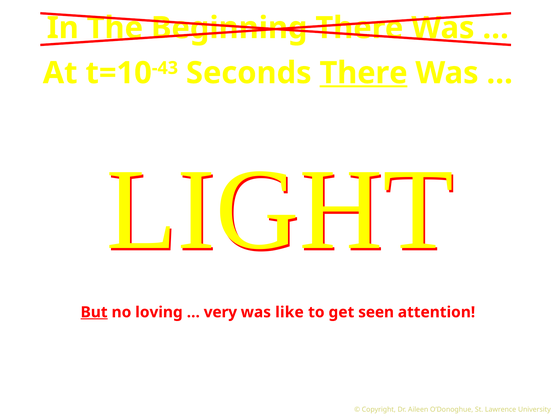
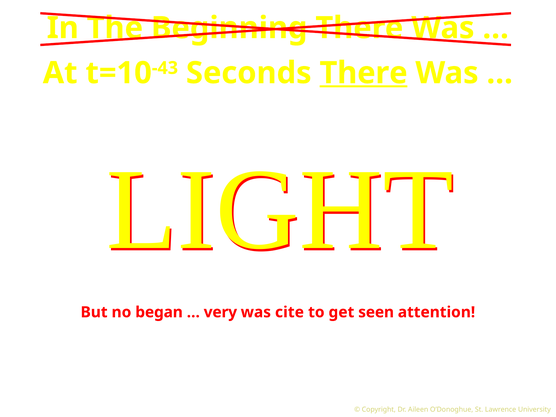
But underline: present -> none
loving: loving -> began
like: like -> cite
